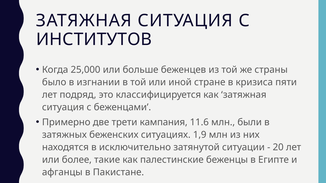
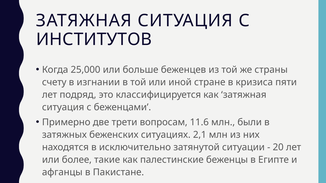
было: было -> счету
кампания: кампания -> вопросам
1,9: 1,9 -> 2,1
